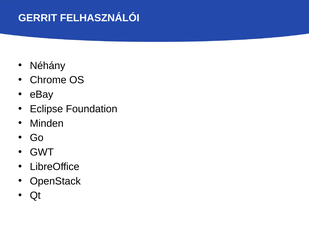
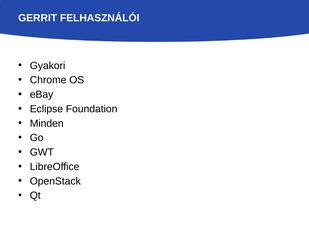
Néhány: Néhány -> Gyakori
